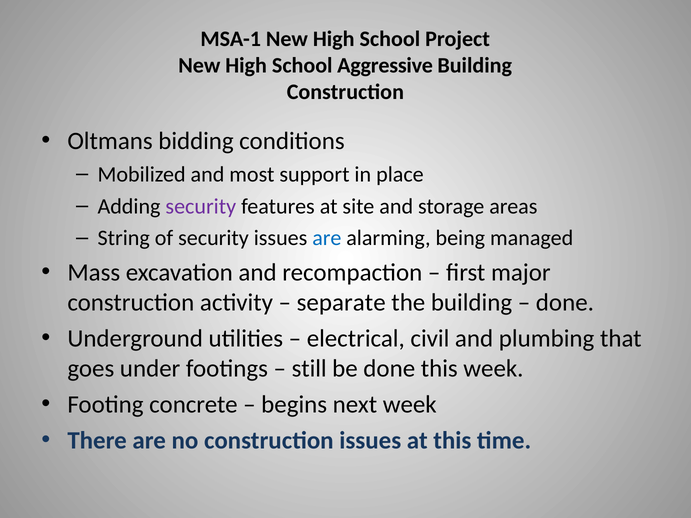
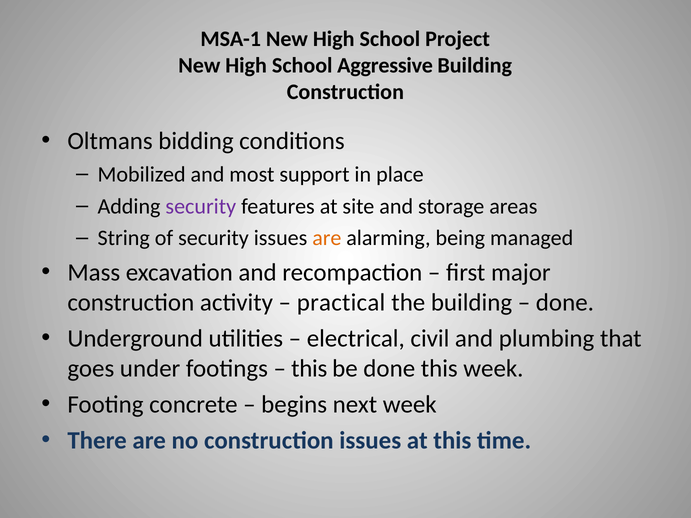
are at (327, 238) colour: blue -> orange
separate: separate -> practical
still at (309, 369): still -> this
